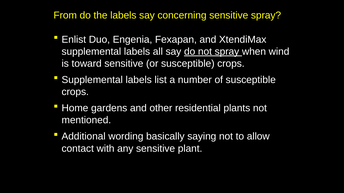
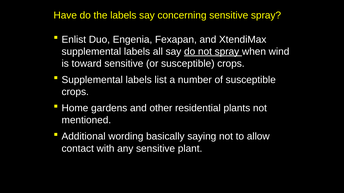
From: From -> Have
